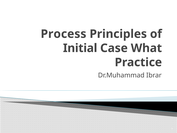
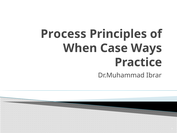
Initial: Initial -> When
What: What -> Ways
